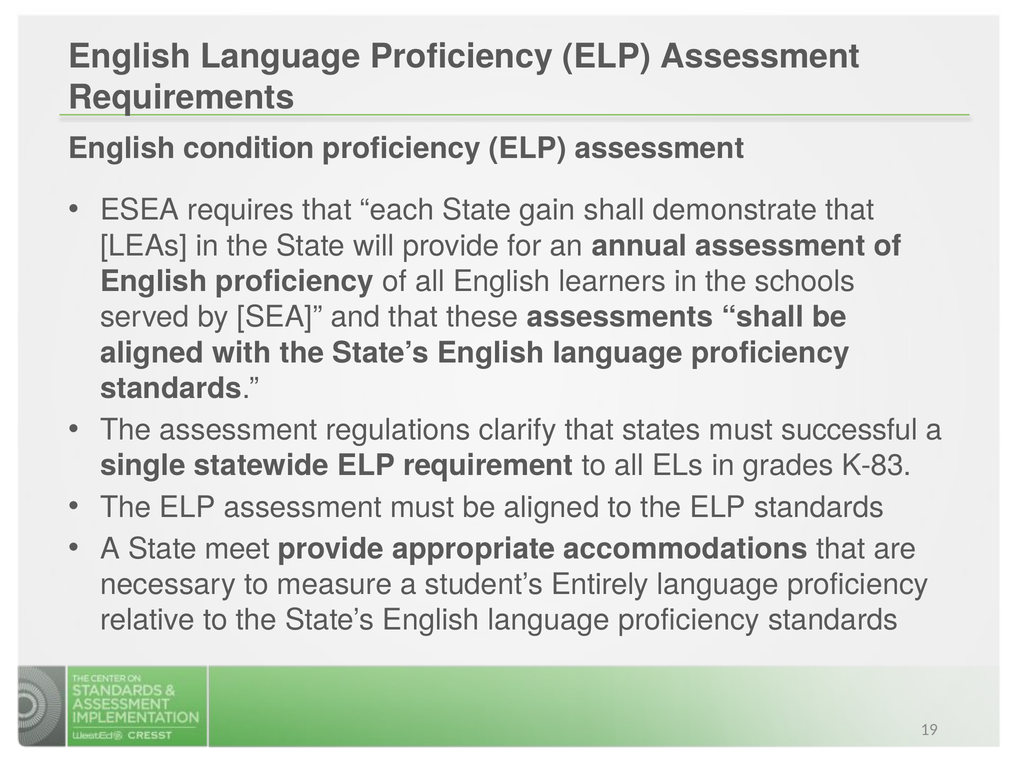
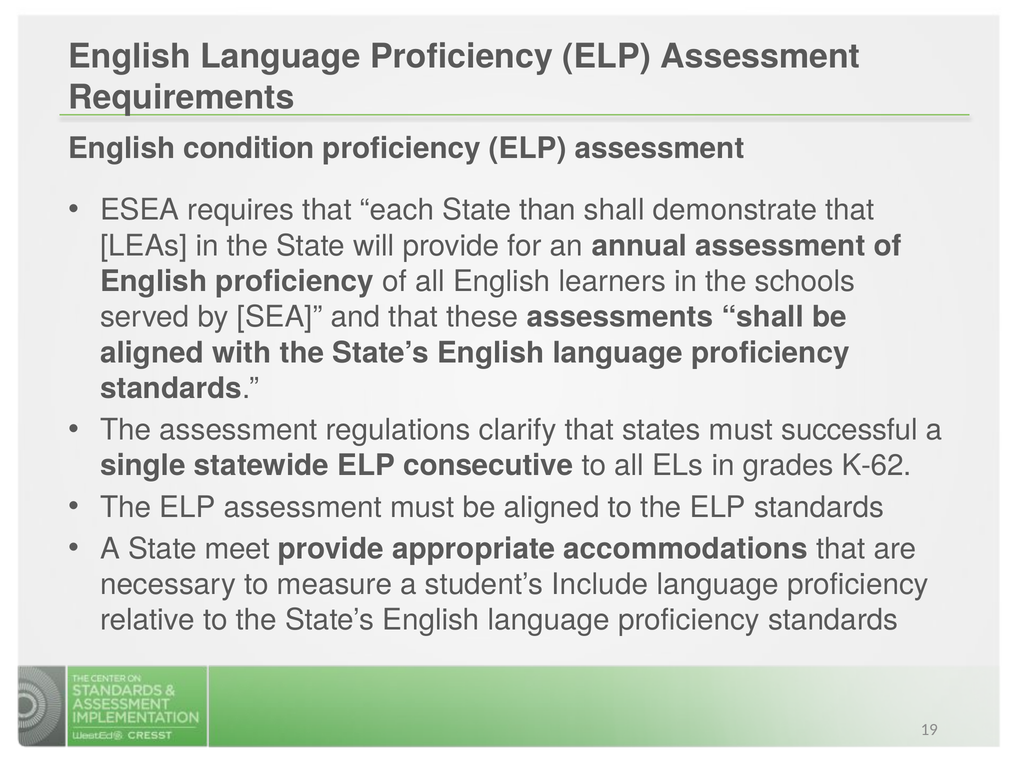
gain: gain -> than
requirement: requirement -> consecutive
K-83: K-83 -> K-62
Entirely: Entirely -> Include
